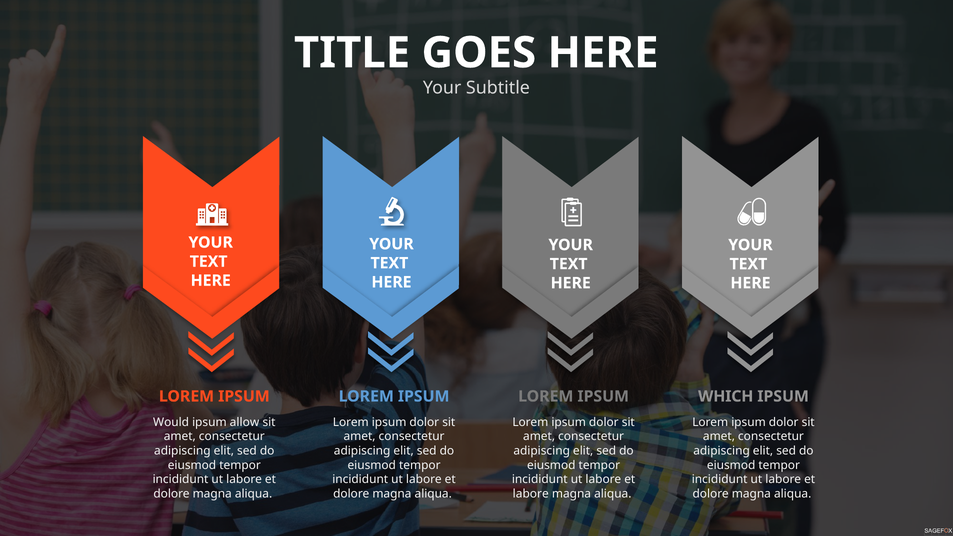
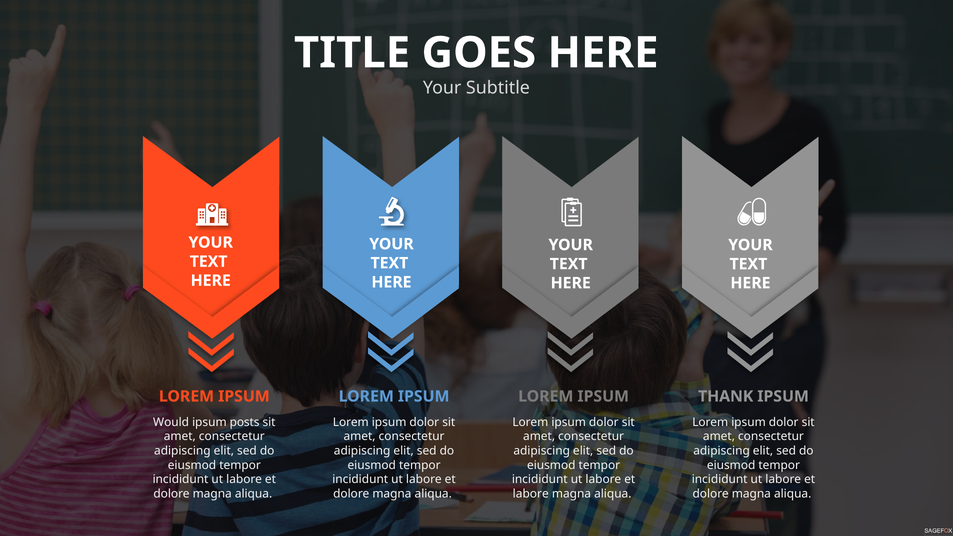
WHICH: WHICH -> THANK
allow: allow -> posts
